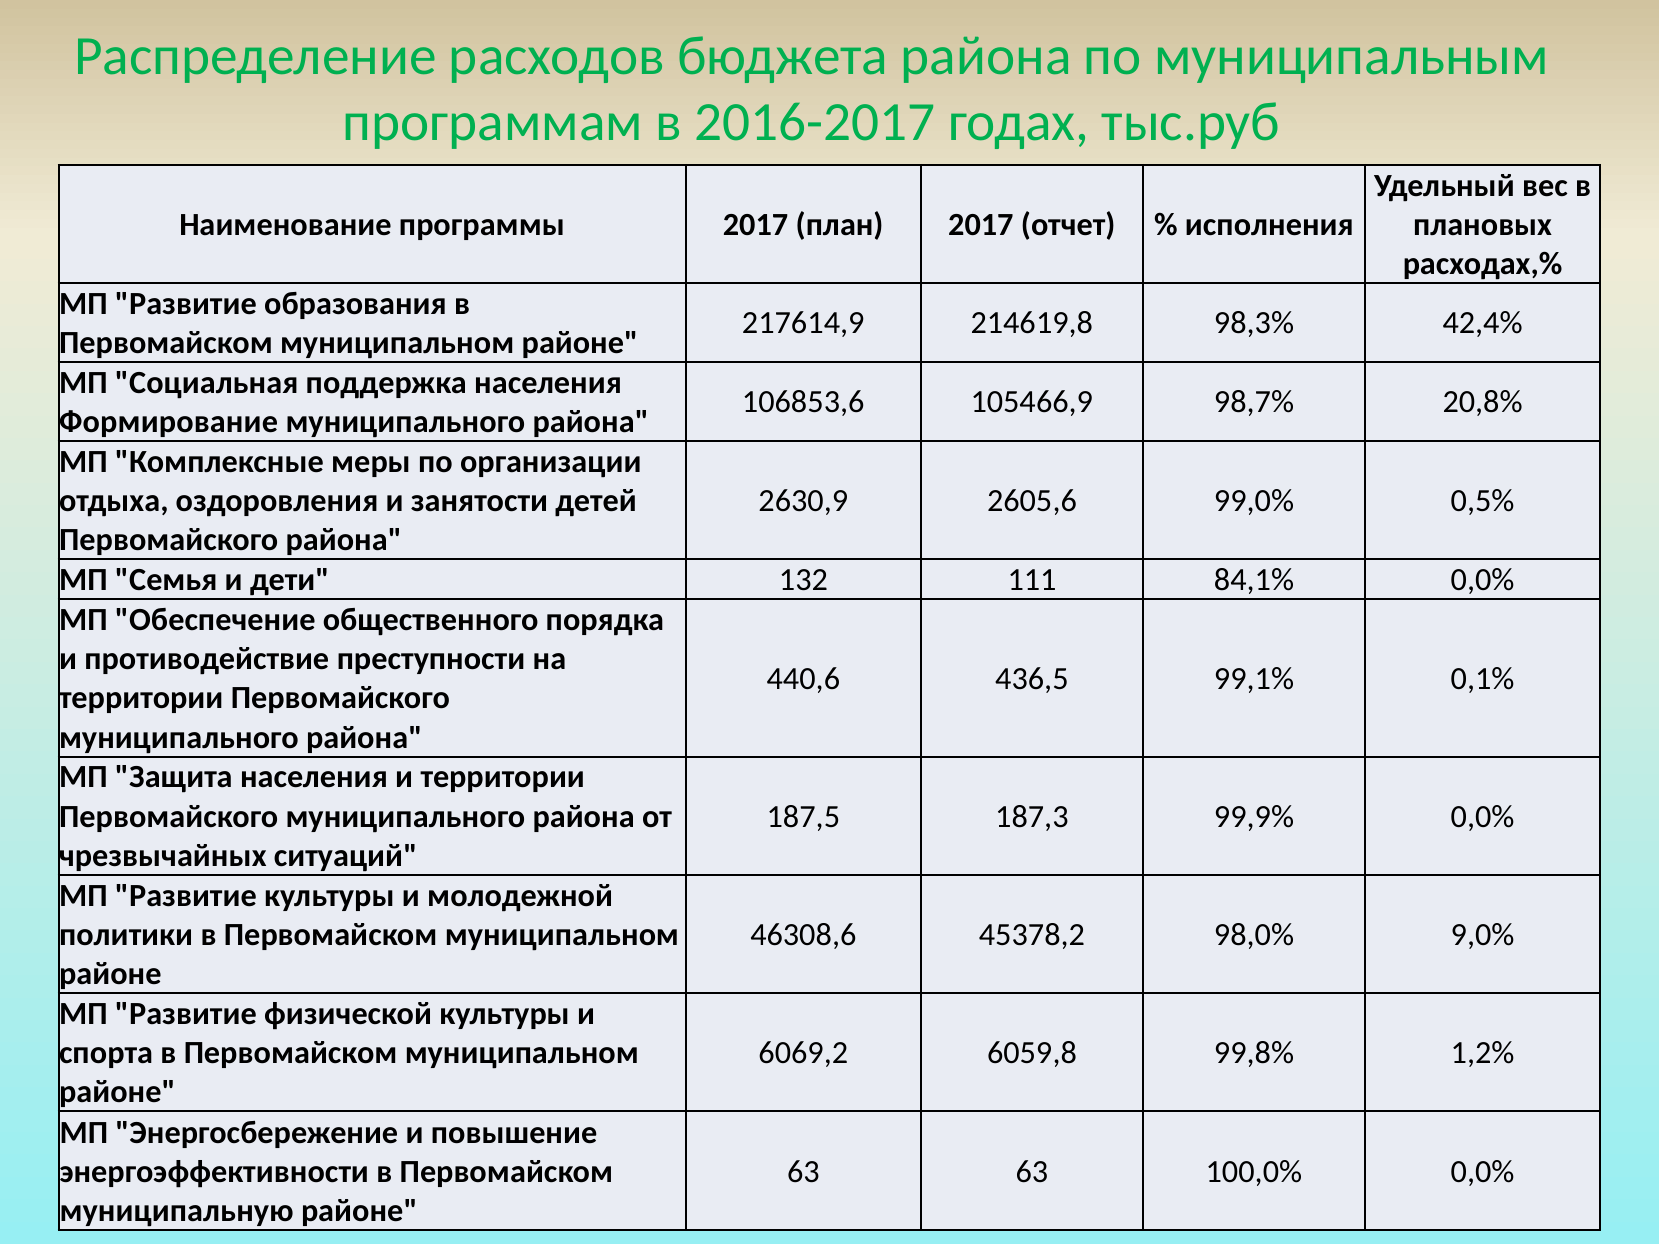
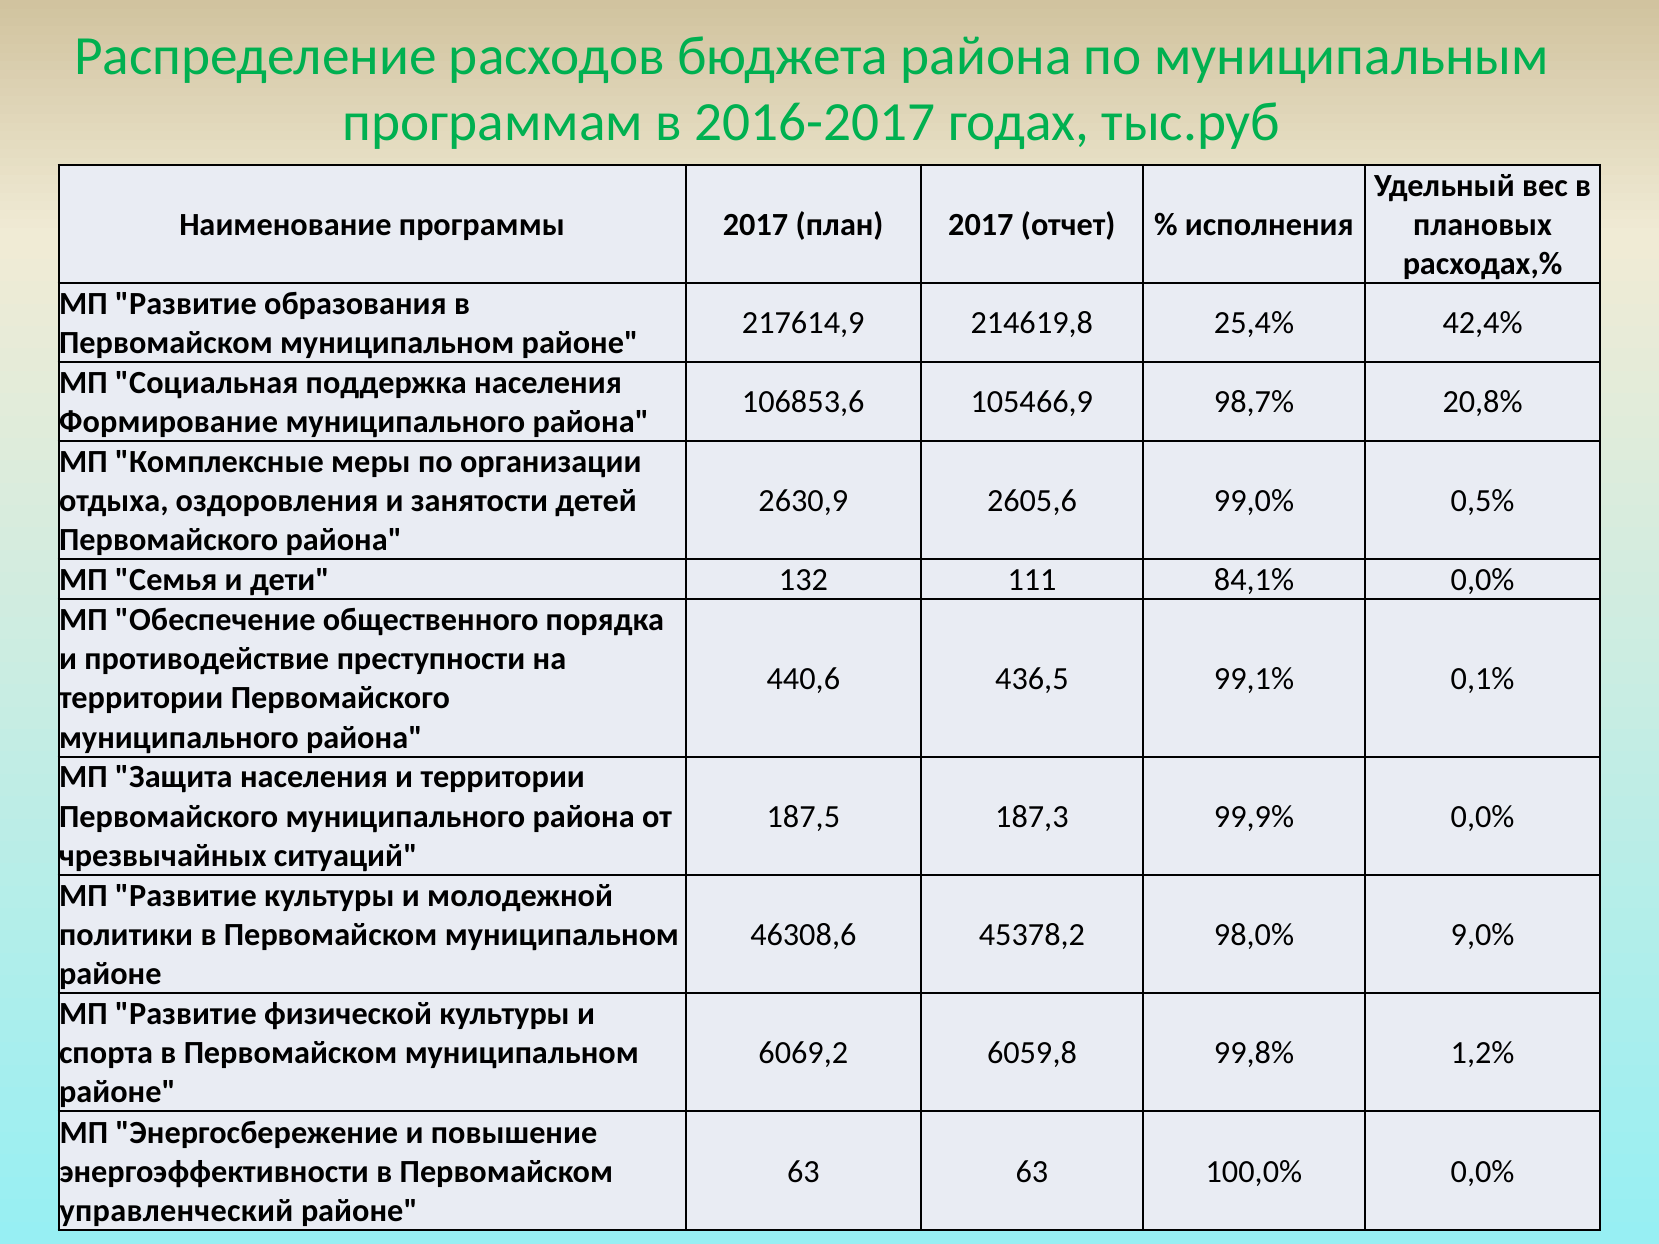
98,3%: 98,3% -> 25,4%
муниципальную: муниципальную -> управленческий
